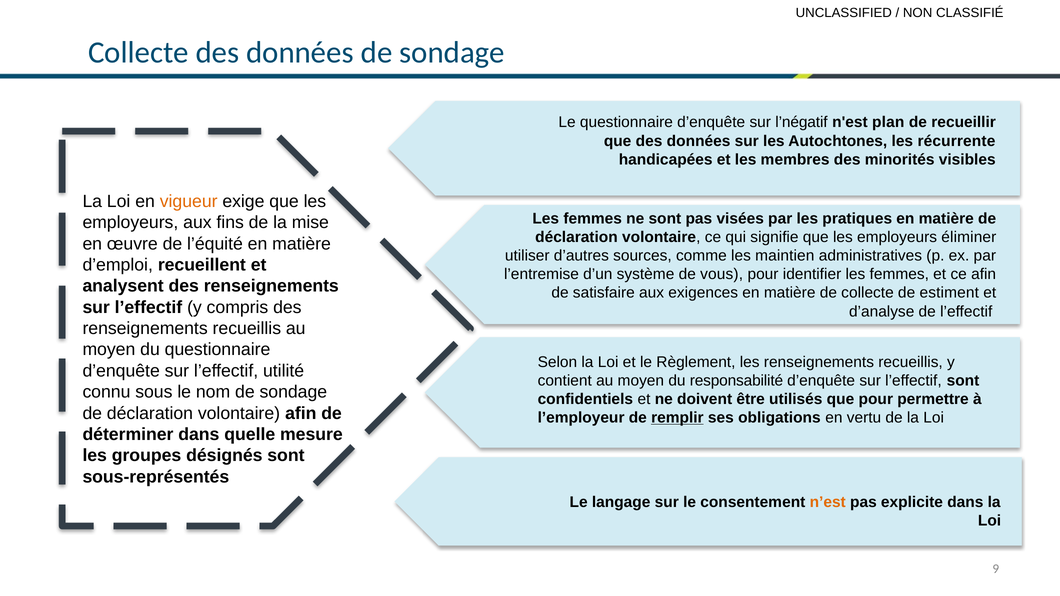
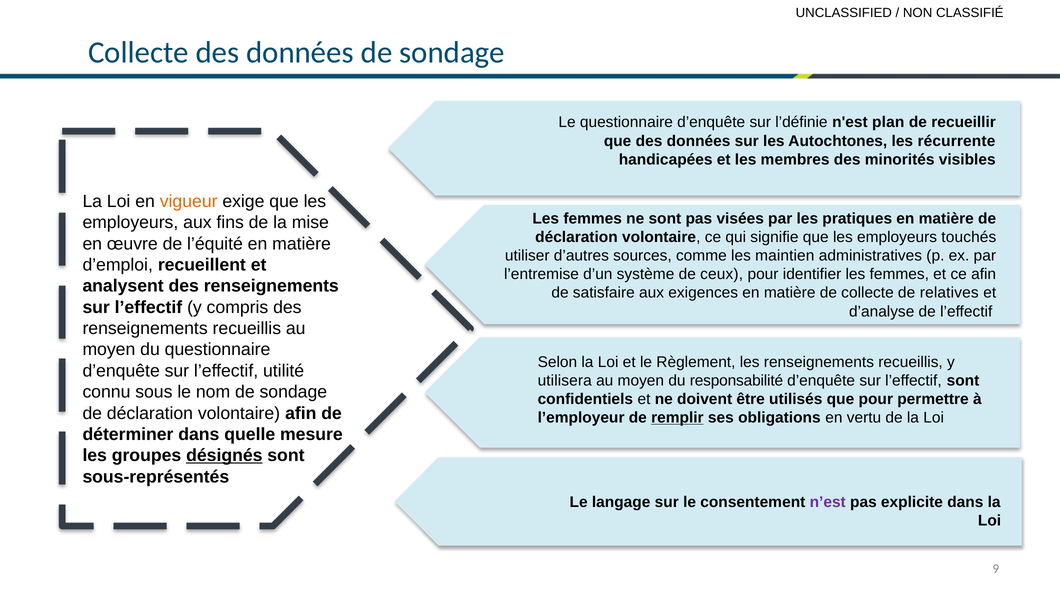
l’négatif: l’négatif -> l’définie
éliminer: éliminer -> touchés
vous: vous -> ceux
estiment: estiment -> relatives
contient: contient -> utilisera
désignés underline: none -> present
n’est colour: orange -> purple
